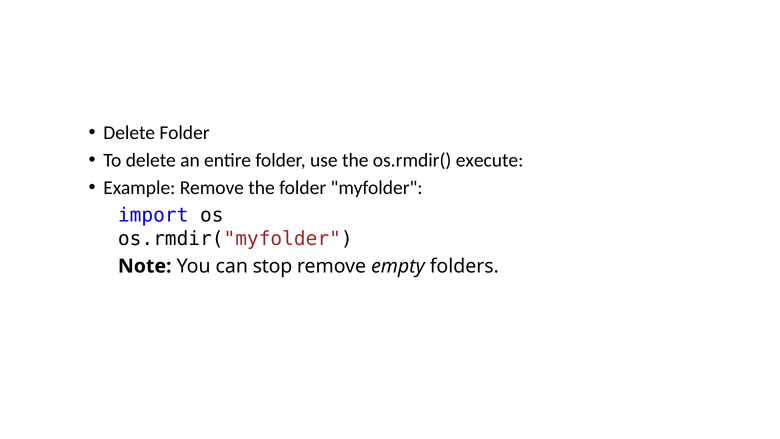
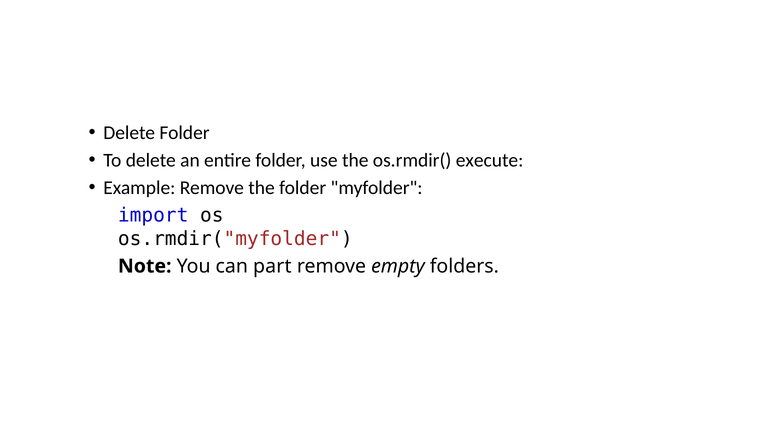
stop: stop -> part
